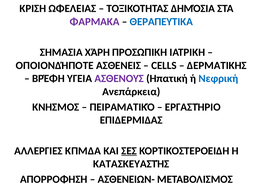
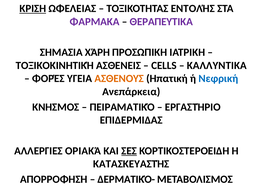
ΚΡΙΣΗ underline: none -> present
ΔΗΜΌΣΙΑ: ΔΗΜΌΣΙΑ -> ΕΝΤΟΛΉΣ
ΘΕΡΑΠΕΥΤΙΚΑ colour: blue -> purple
ΟΠΟΙΟΝΔΉΠΟΤΕ: ΟΠΟΙΟΝΔΉΠΟΤΕ -> ΤΟΞΙΚΟΚΙΝΗΤΙΚΉ
ΔΕΡΜΑΤΙΚΗΣ: ΔΕΡΜΑΤΙΚΗΣ -> ΚΑΛΛΥΝΤΙΚΑ
ΒΡΈΦΗ: ΒΡΈΦΗ -> ΦΟΡΈΣ
ΑΣΘΕΝΟΥΣ colour: purple -> orange
ΚΠΜΔΑ: ΚΠΜΔΑ -> ΟΡΙΑΚΆ
ΑΣΘΕΝΕΙΩΝ-: ΑΣΘΕΝΕΙΩΝ- -> ΔΕΡΜΑΤΙΚΌ-
